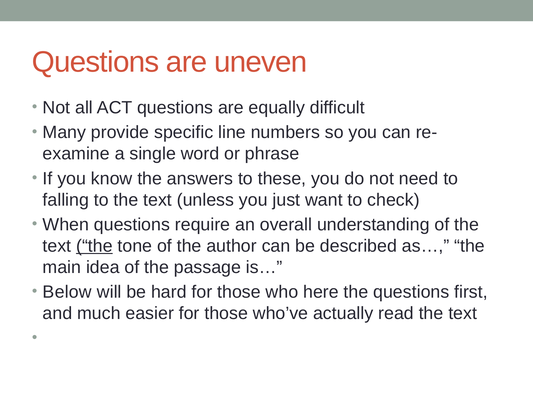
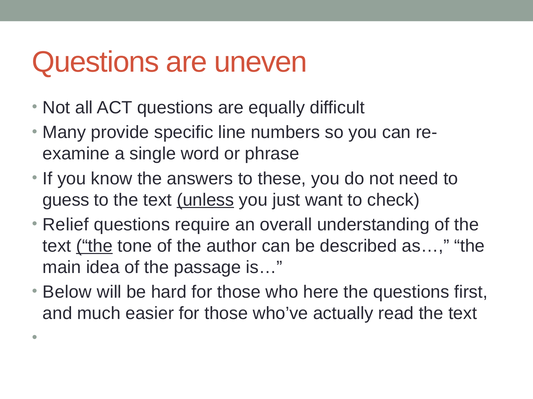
falling: falling -> guess
unless underline: none -> present
When: When -> Relief
